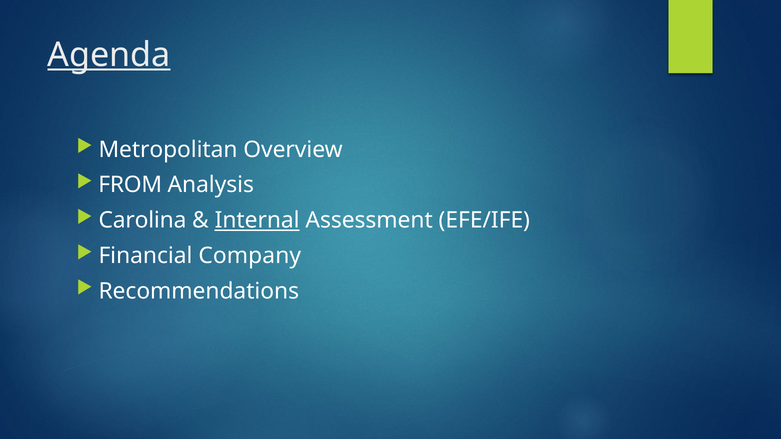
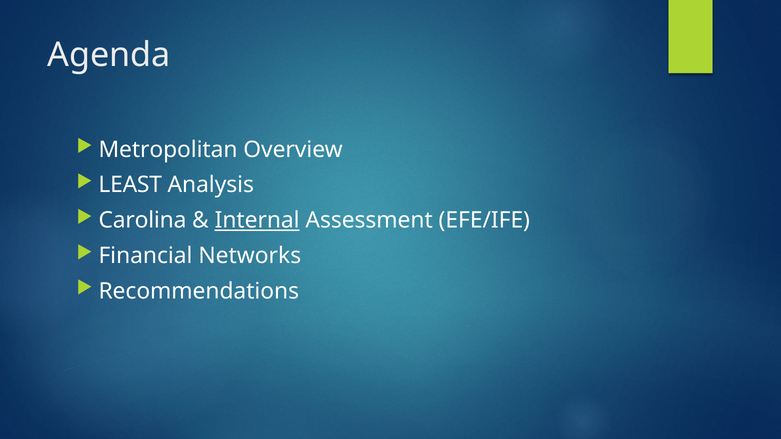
Agenda underline: present -> none
FROM: FROM -> LEAST
Company: Company -> Networks
